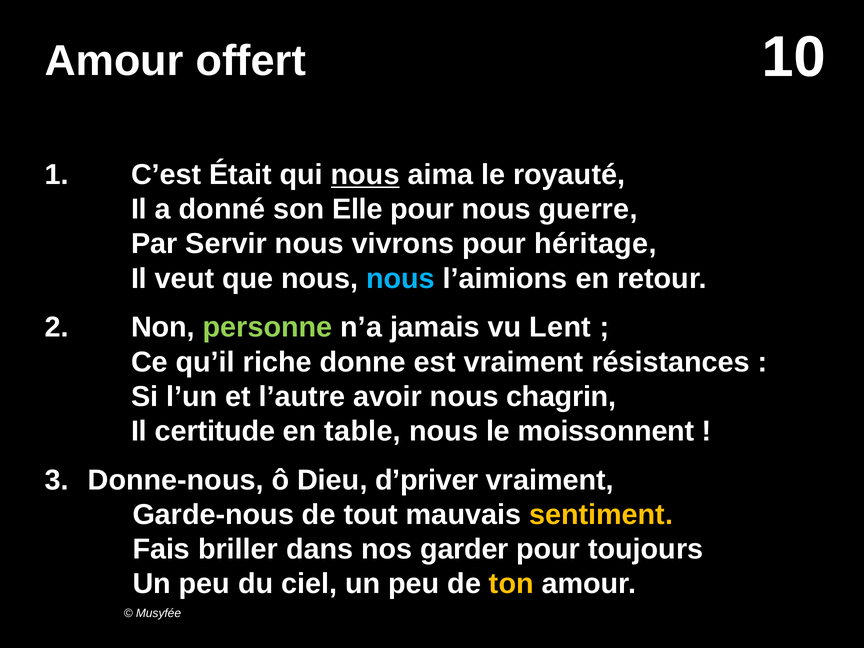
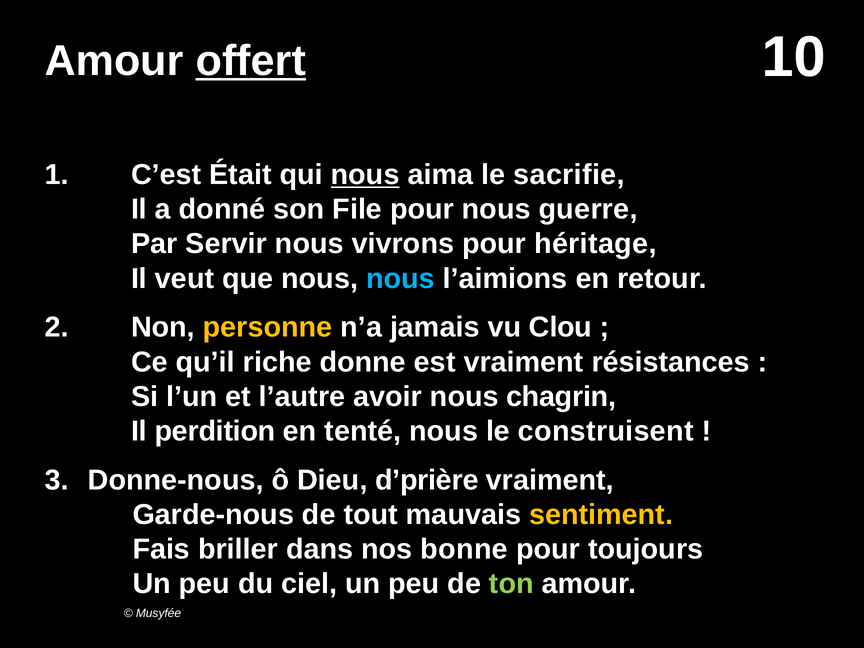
offert underline: none -> present
royauté: royauté -> sacrifie
Elle: Elle -> File
personne colour: light green -> yellow
Lent: Lent -> Clou
certitude: certitude -> perdition
table: table -> tenté
moissonnent: moissonnent -> construisent
d’priver: d’priver -> d’prière
garder: garder -> bonne
ton colour: yellow -> light green
